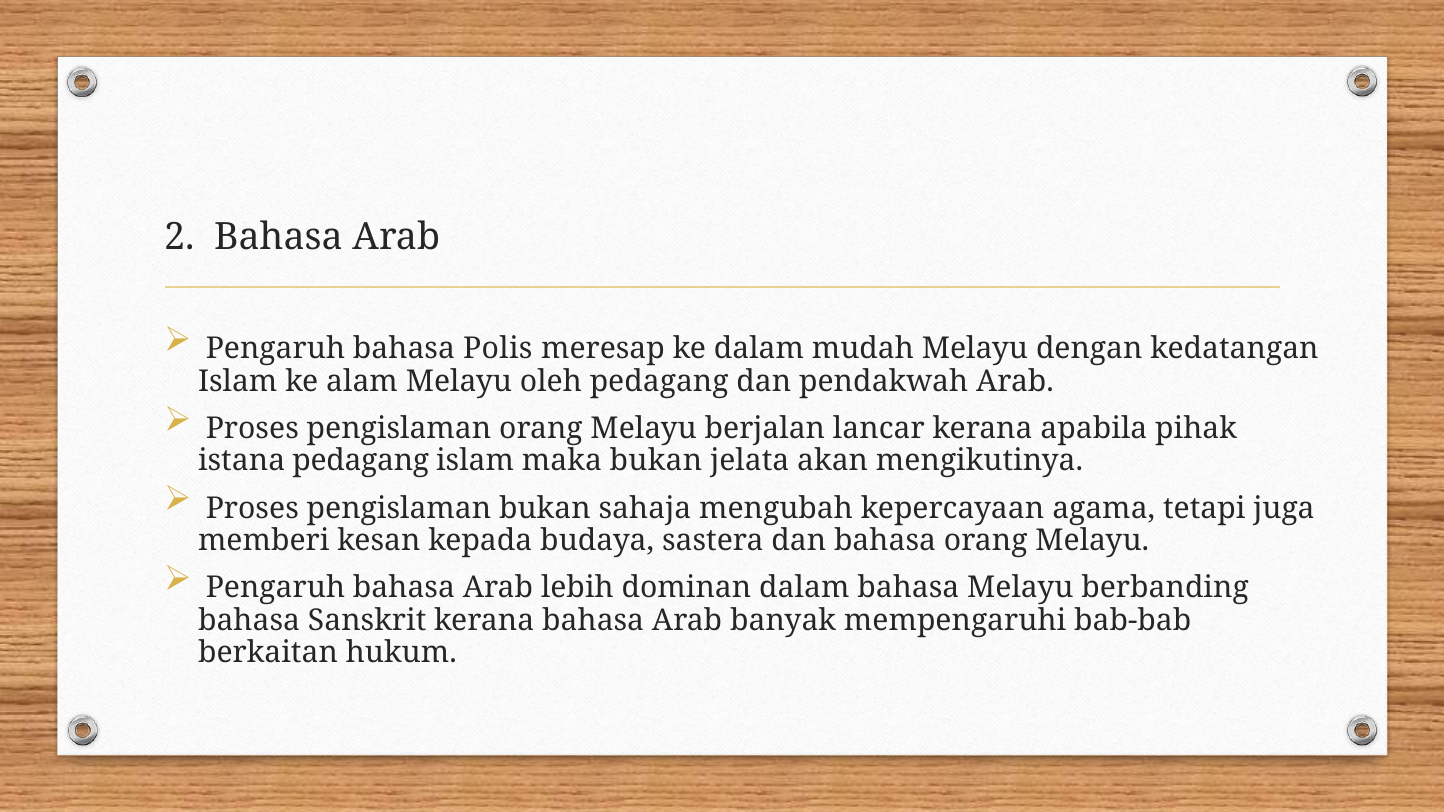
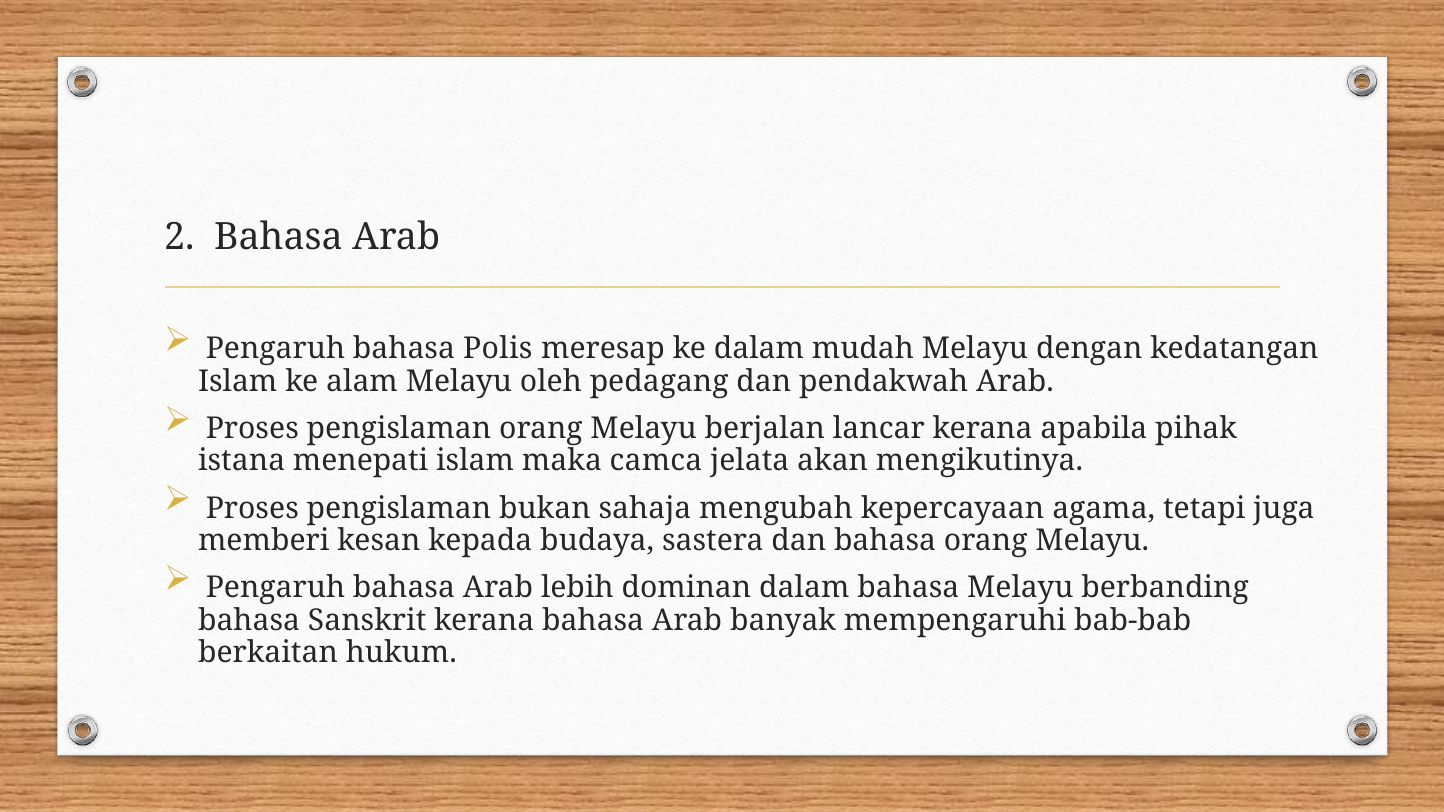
istana pedagang: pedagang -> menepati
maka bukan: bukan -> camca
